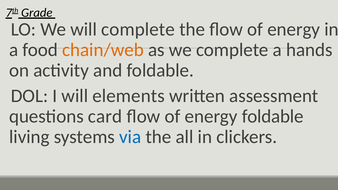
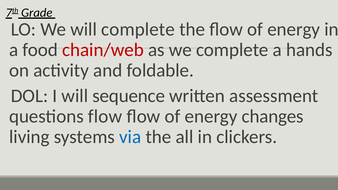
chain/web colour: orange -> red
elements: elements -> sequence
questions card: card -> flow
energy foldable: foldable -> changes
